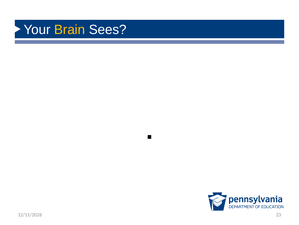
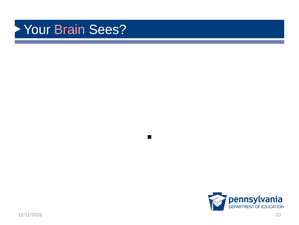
Brain colour: yellow -> pink
